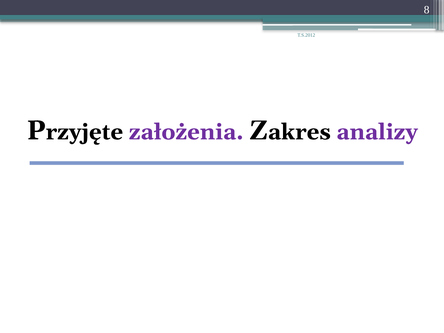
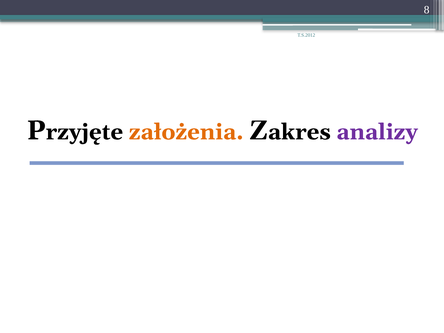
założenia colour: purple -> orange
